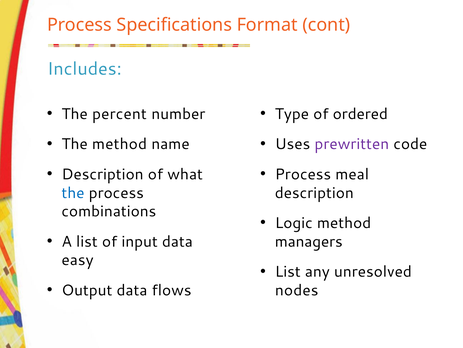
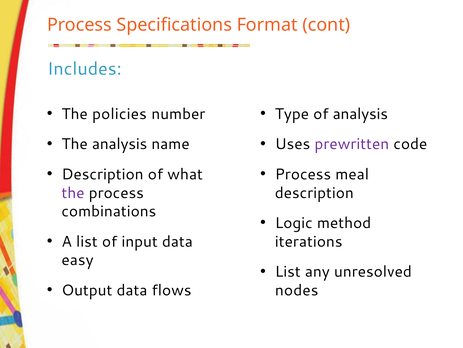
percent: percent -> policies
of ordered: ordered -> analysis
The method: method -> analysis
the at (73, 192) colour: blue -> purple
managers: managers -> iterations
